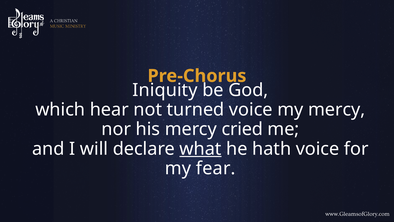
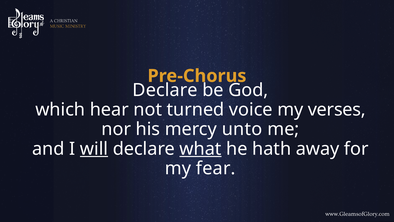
Iniquity at (165, 90): Iniquity -> Declare
my mercy: mercy -> verses
cried: cried -> unto
will underline: none -> present
hath voice: voice -> away
